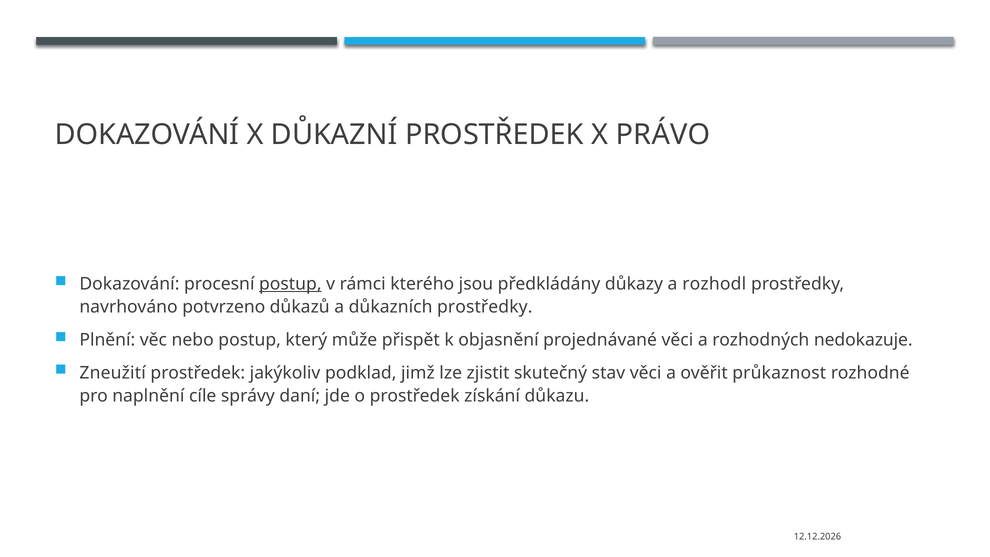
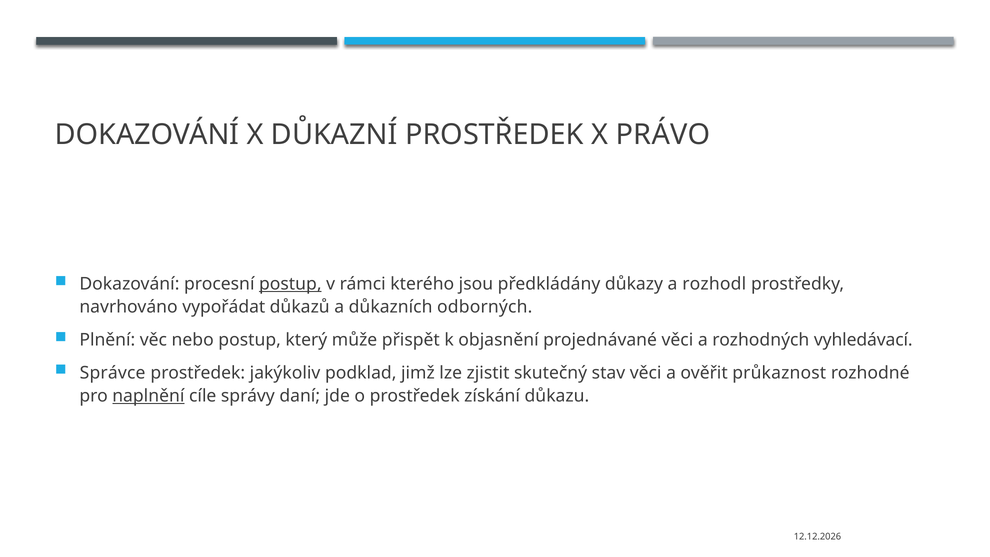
potvrzeno: potvrzeno -> vypořádat
důkazních prostředky: prostředky -> odborných
nedokazuje: nedokazuje -> vyhledávací
Zneužití: Zneužití -> Správce
naplnění underline: none -> present
